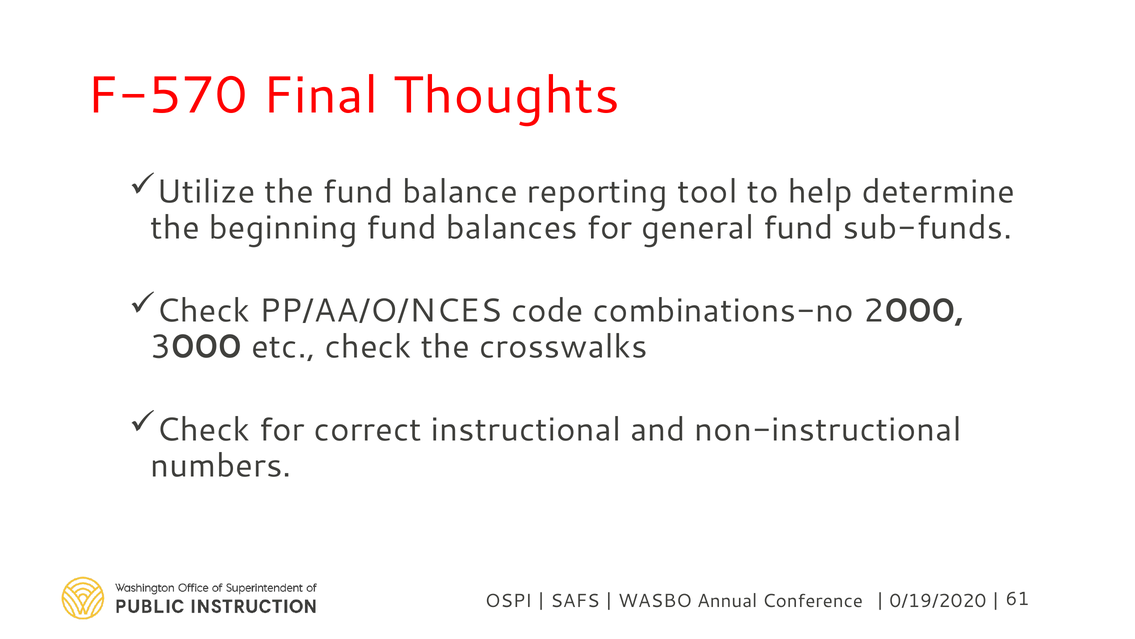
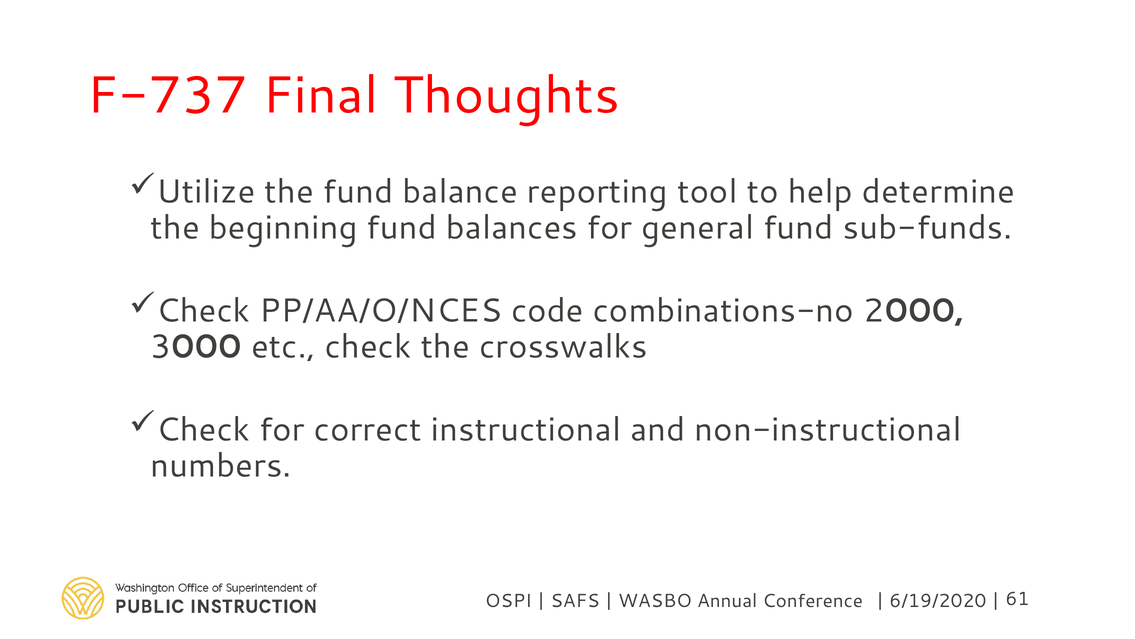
F-570: F-570 -> F-737
0/19/2020: 0/19/2020 -> 6/19/2020
